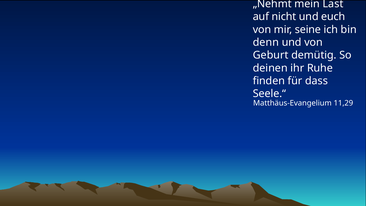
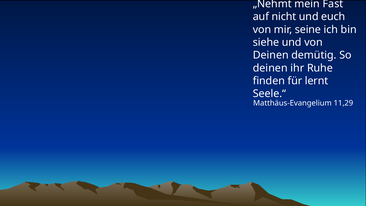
Last: Last -> Fast
denn: denn -> siehe
Geburt at (271, 55): Geburt -> Deinen
dass: dass -> lernt
